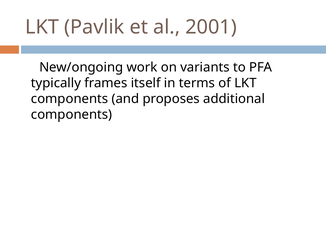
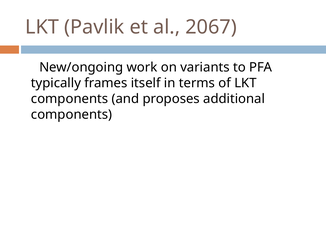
2001: 2001 -> 2067
